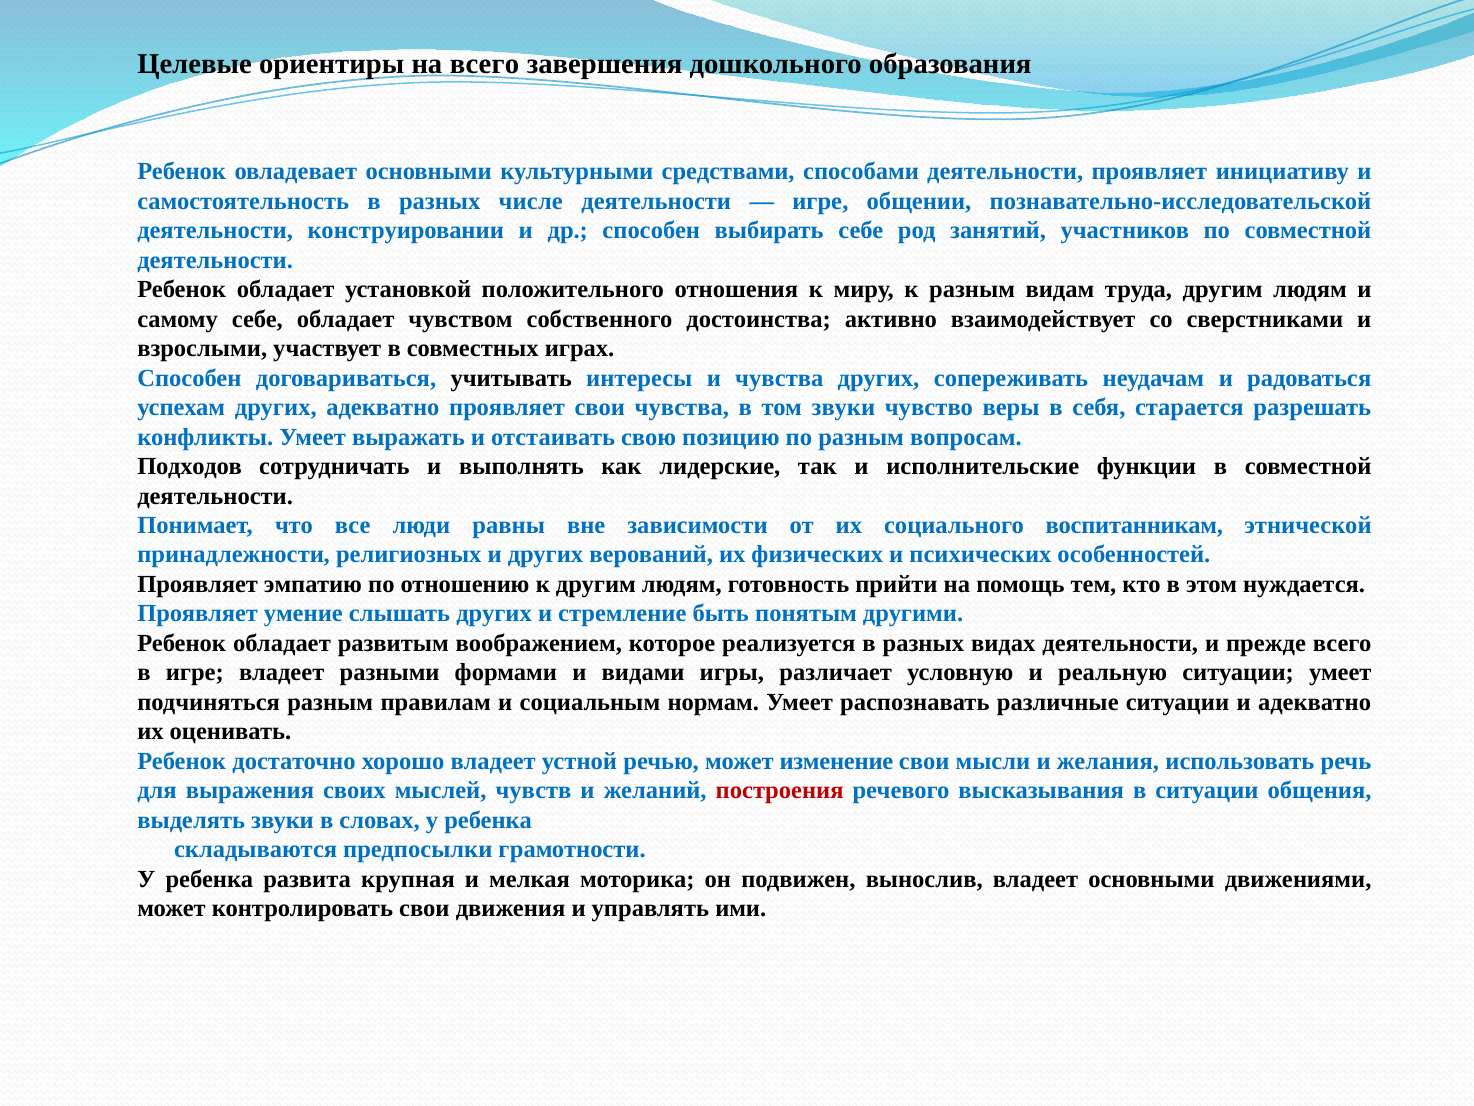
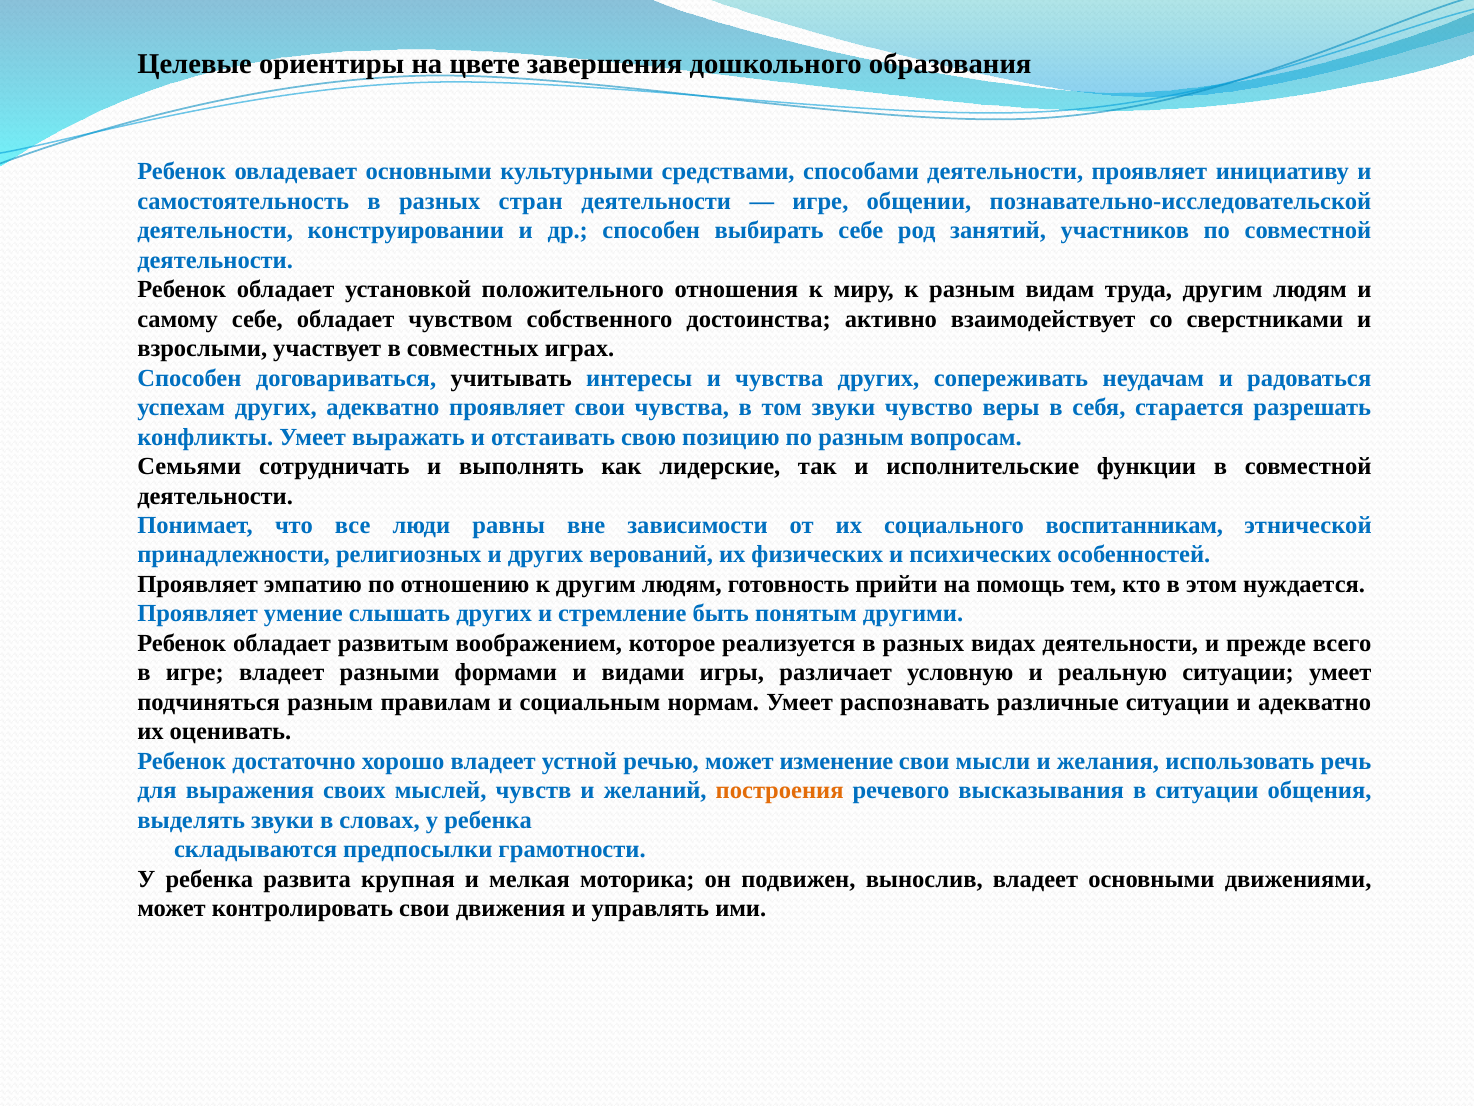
на всего: всего -> цвете
числе: числе -> стран
Подходов: Подходов -> Семьями
построения colour: red -> orange
